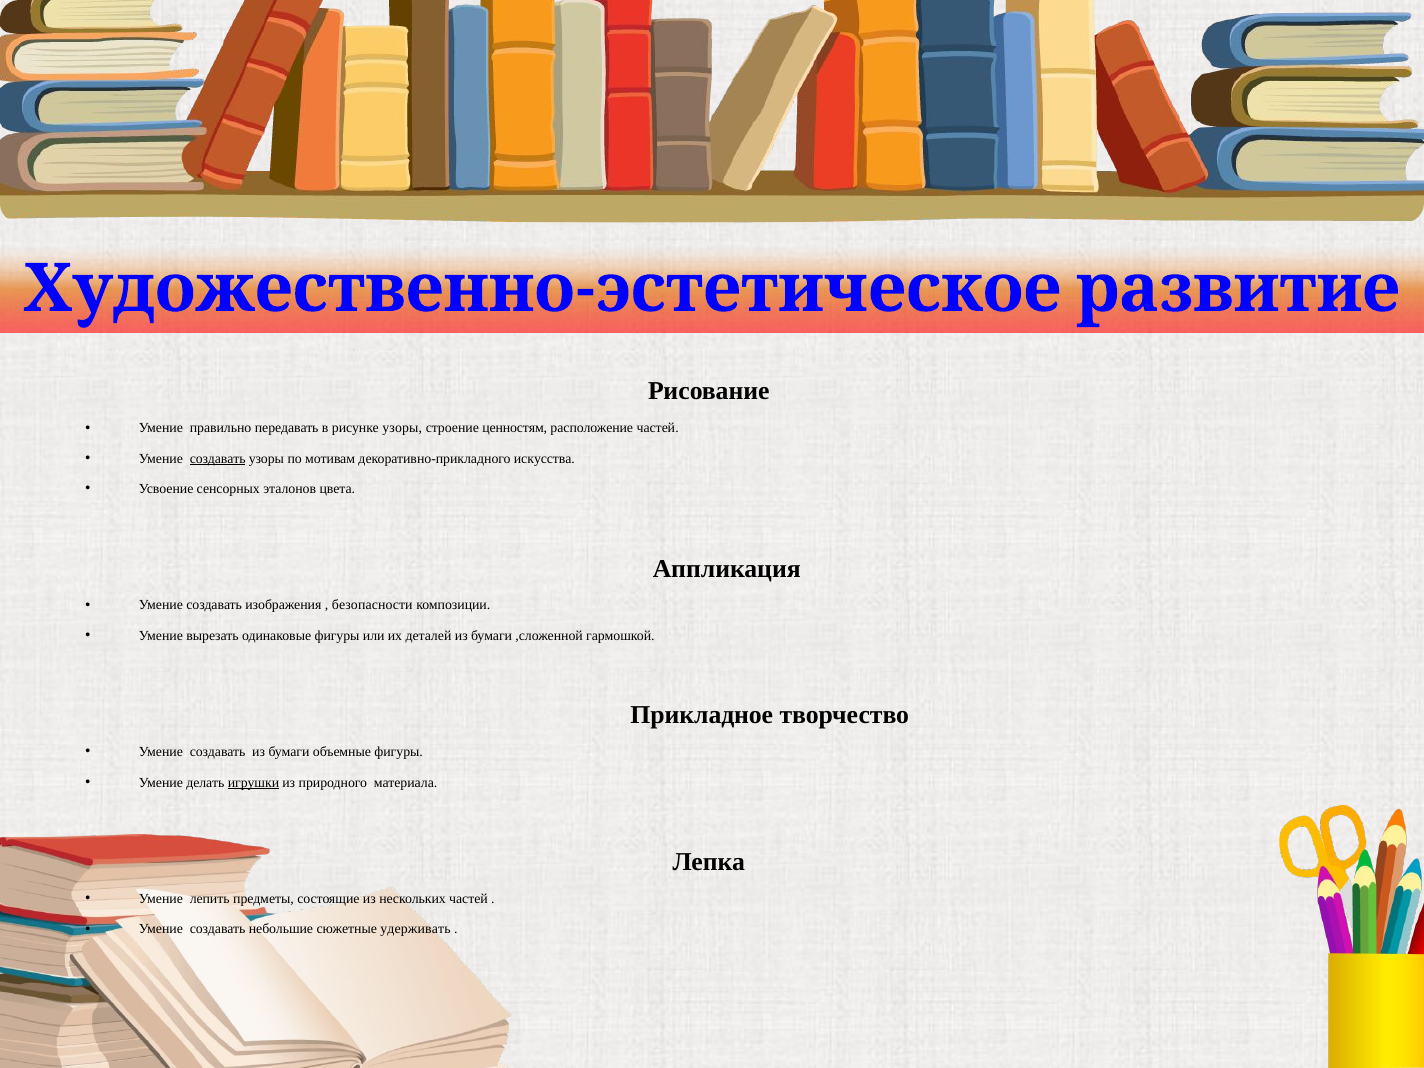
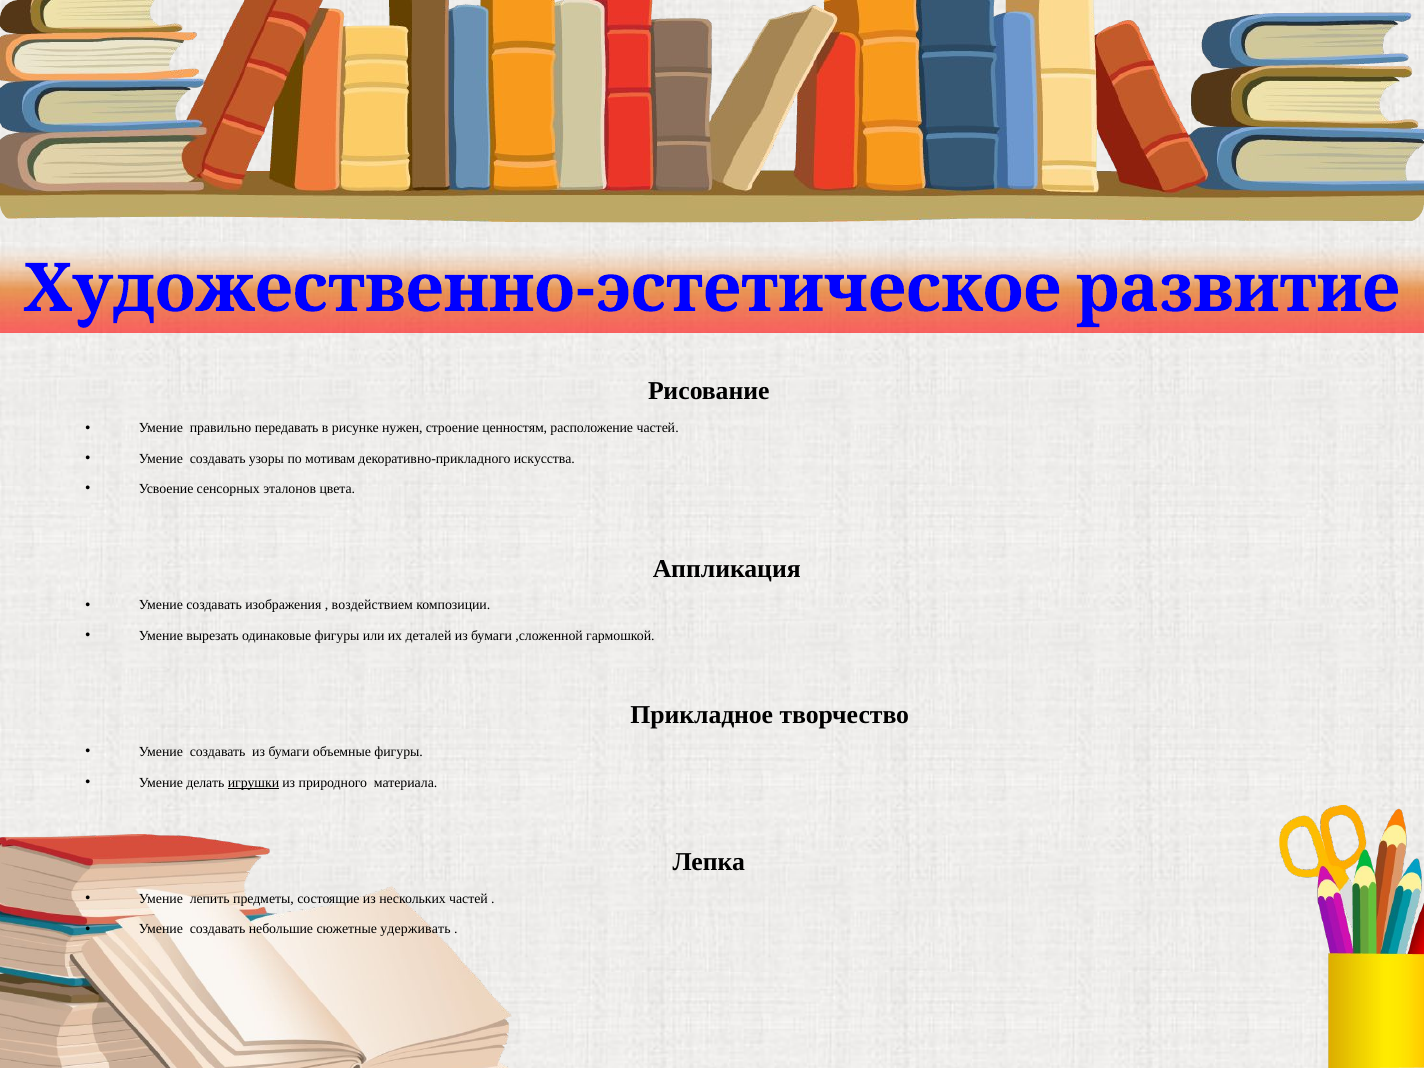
рисунке узоры: узоры -> нужен
создавать at (218, 459) underline: present -> none
безопасности: безопасности -> воздействием
